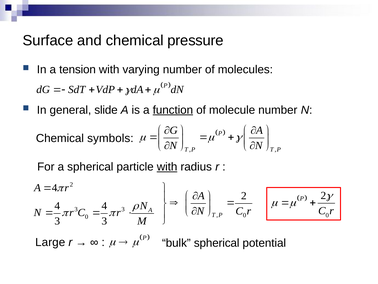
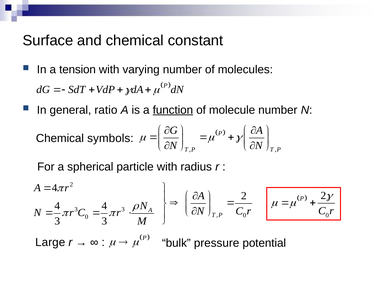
pressure: pressure -> constant
slide: slide -> ratio
with at (167, 167) underline: present -> none
bulk spherical: spherical -> pressure
